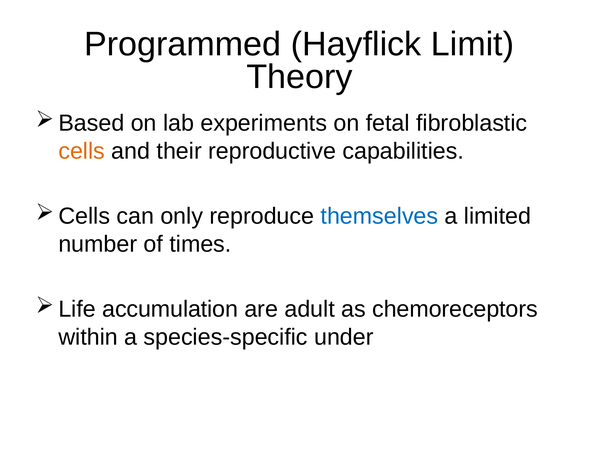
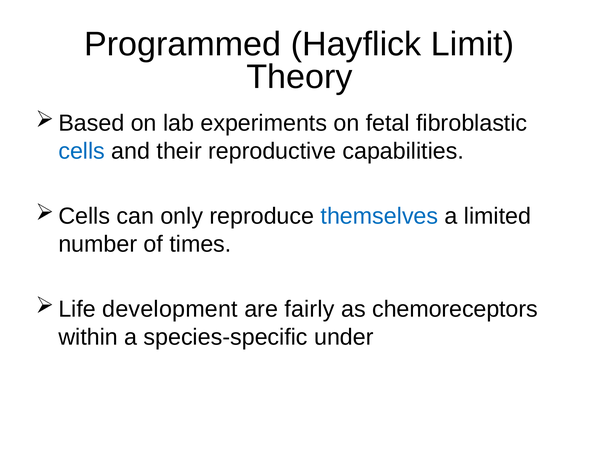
cells colour: orange -> blue
accumulation: accumulation -> development
adult: adult -> fairly
